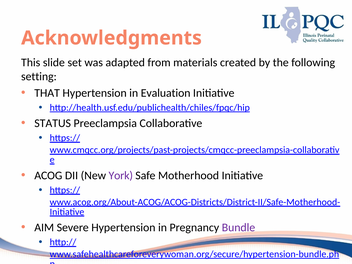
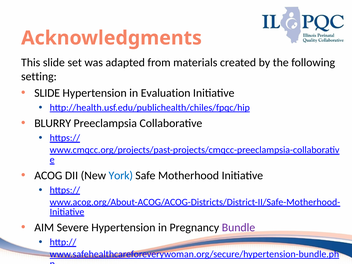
THAT at (47, 93): THAT -> SLIDE
STATUS: STATUS -> BLURRY
York colour: purple -> blue
